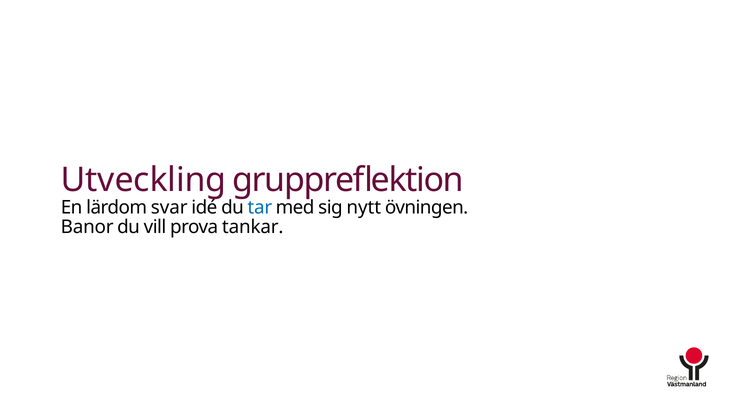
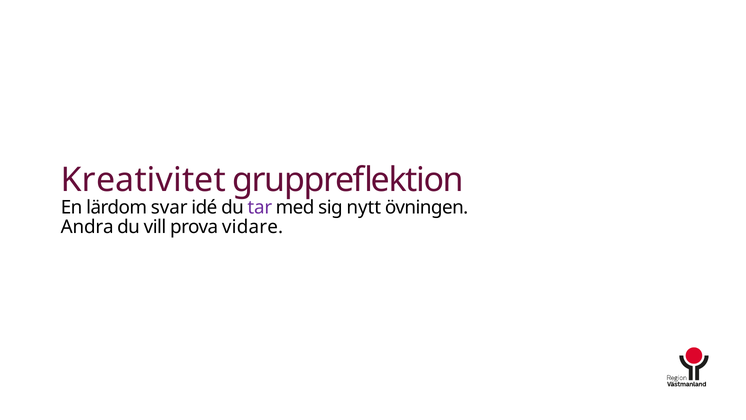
Utveckling: Utveckling -> Kreativitet
tar colour: blue -> purple
Banor: Banor -> Andra
tankar: tankar -> vidare
